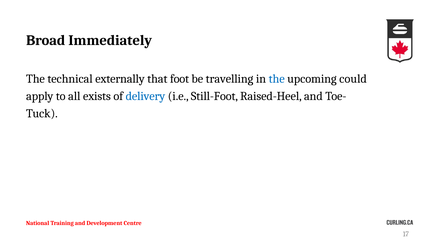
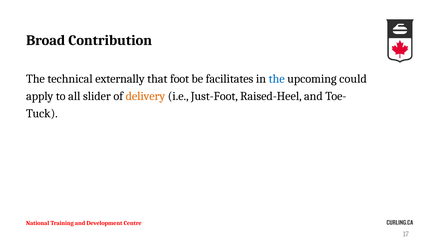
Immediately: Immediately -> Contribution
travelling: travelling -> facilitates
exists: exists -> slider
delivery colour: blue -> orange
Still-Foot: Still-Foot -> Just-Foot
